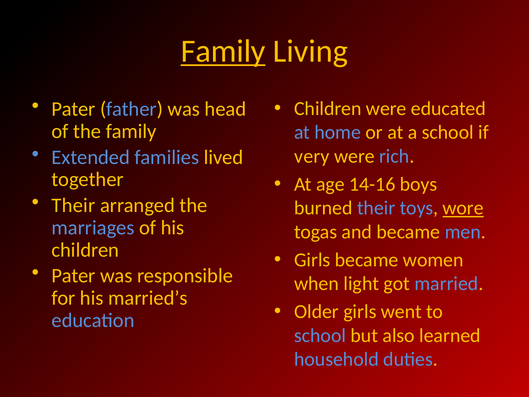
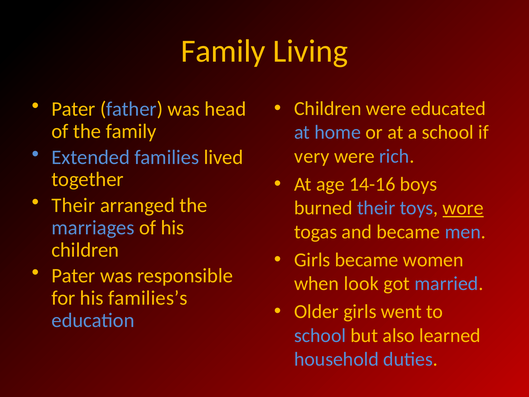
Family at (223, 51) underline: present -> none
light: light -> look
married’s: married’s -> families’s
